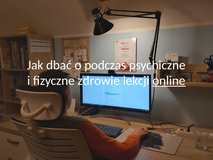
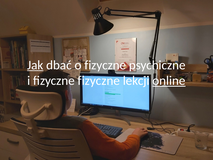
Jak underline: none -> present
o podczas: podczas -> fizyczne
fizyczne zdrowie: zdrowie -> fizyczne
